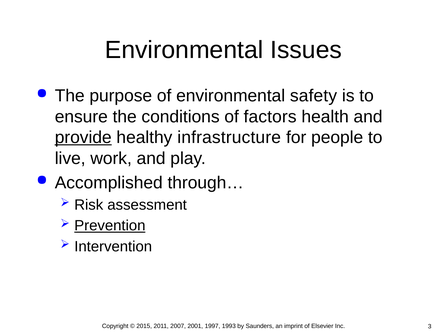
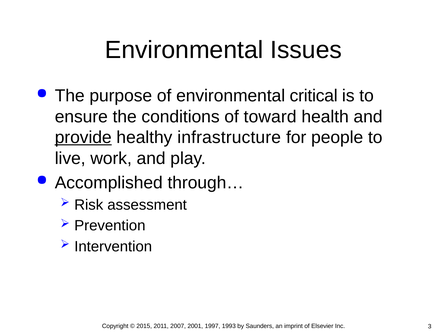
safety: safety -> critical
factors: factors -> toward
Prevention underline: present -> none
